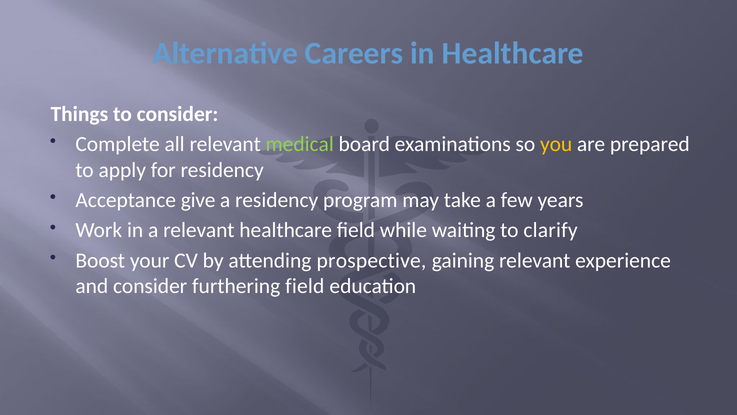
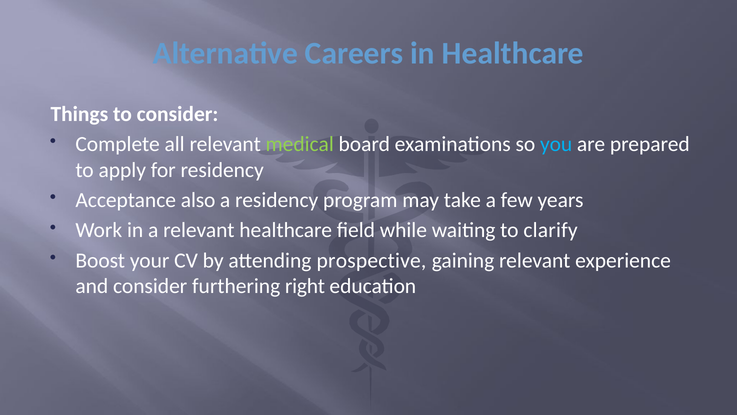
you colour: yellow -> light blue
give: give -> also
furthering field: field -> right
